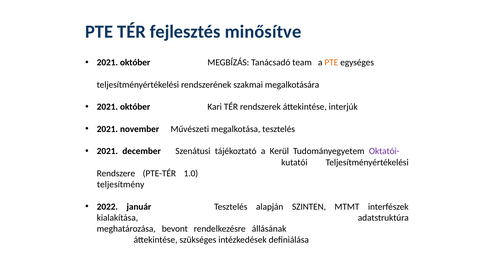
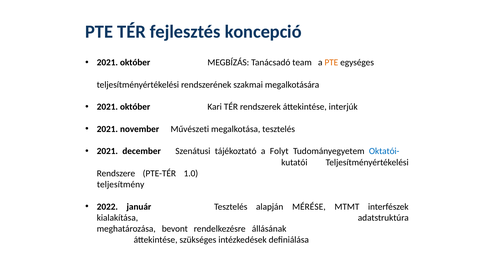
minősítve: minősítve -> koncepció
Kerül: Kerül -> Folyt
Oktatói- colour: purple -> blue
SZINTEN: SZINTEN -> MÉRÉSE
